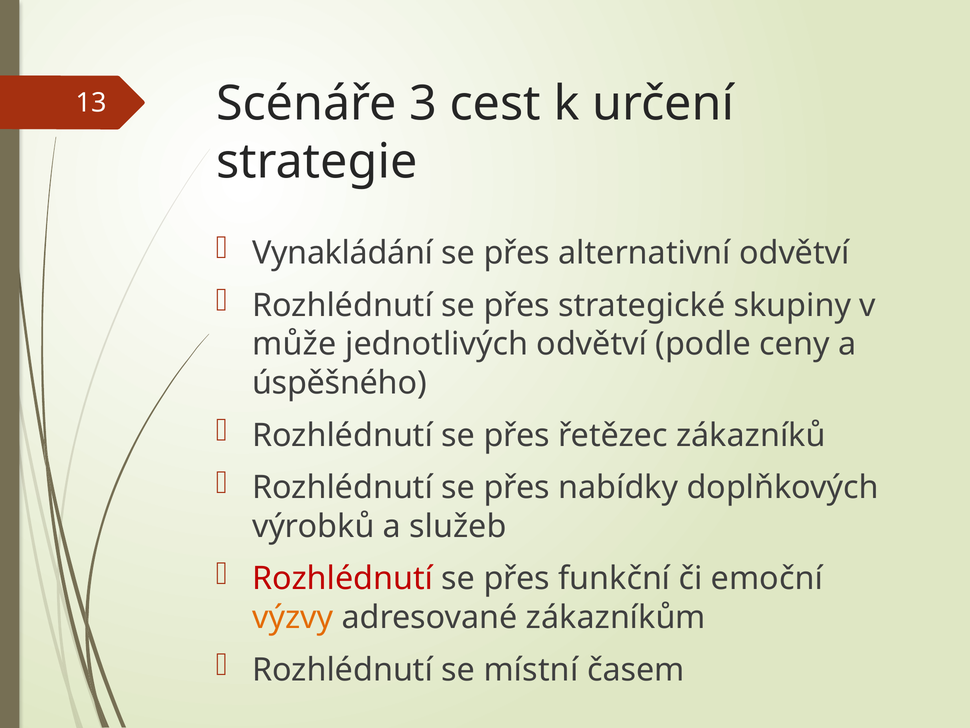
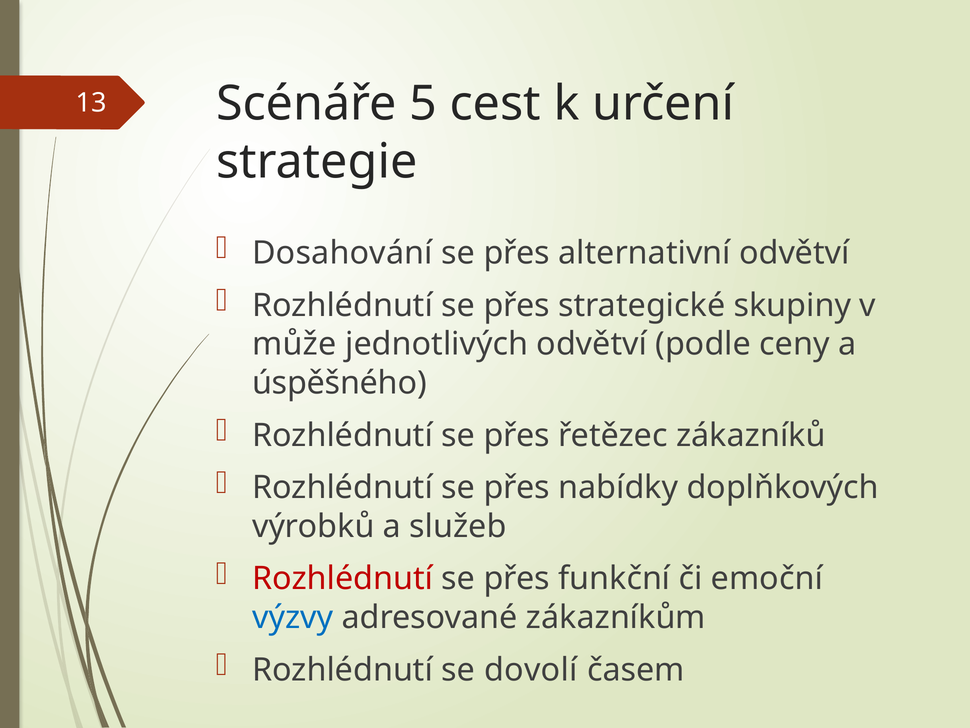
3: 3 -> 5
Vynakládání: Vynakládání -> Dosahování
výzvy colour: orange -> blue
místní: místní -> dovolí
